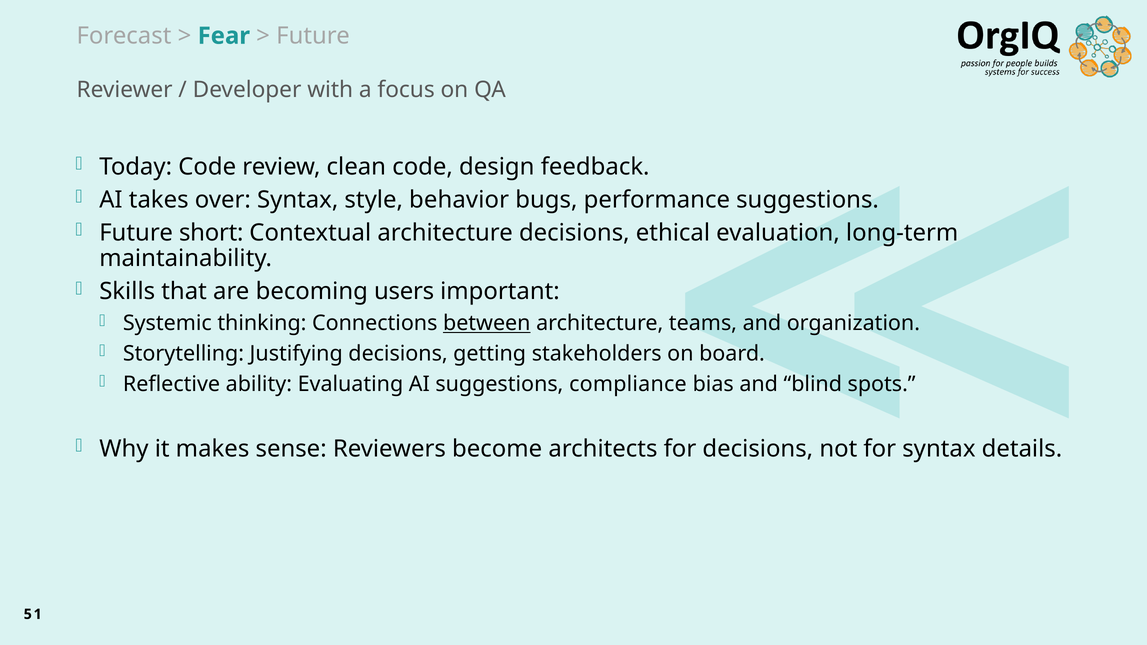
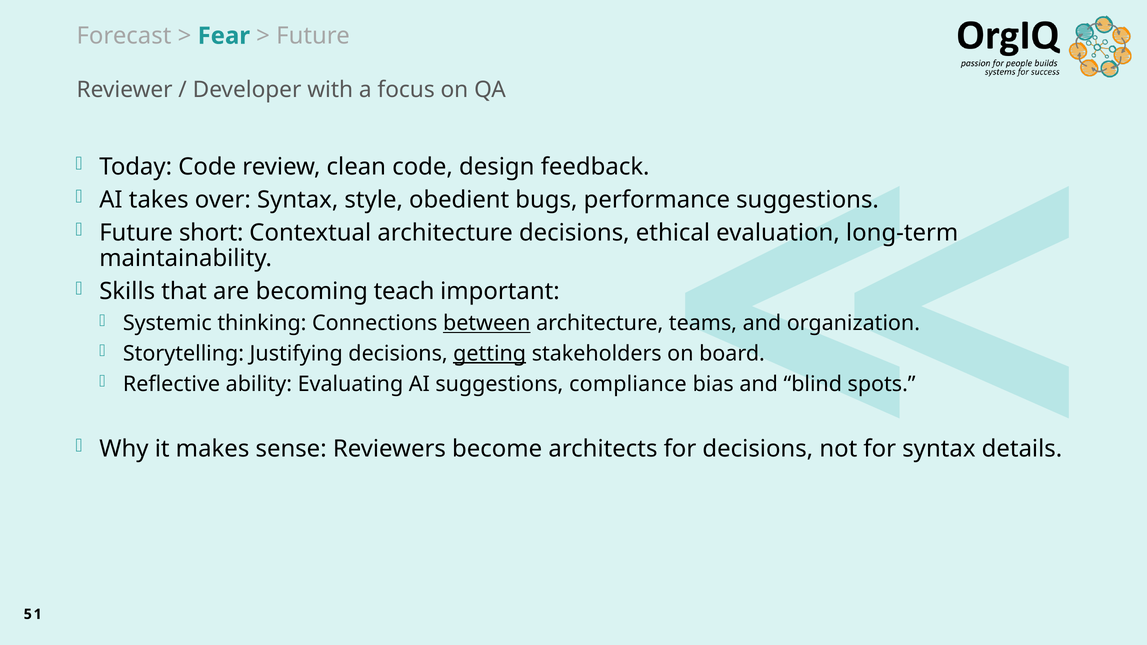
behavior: behavior -> obedient
users: users -> teach
getting underline: none -> present
